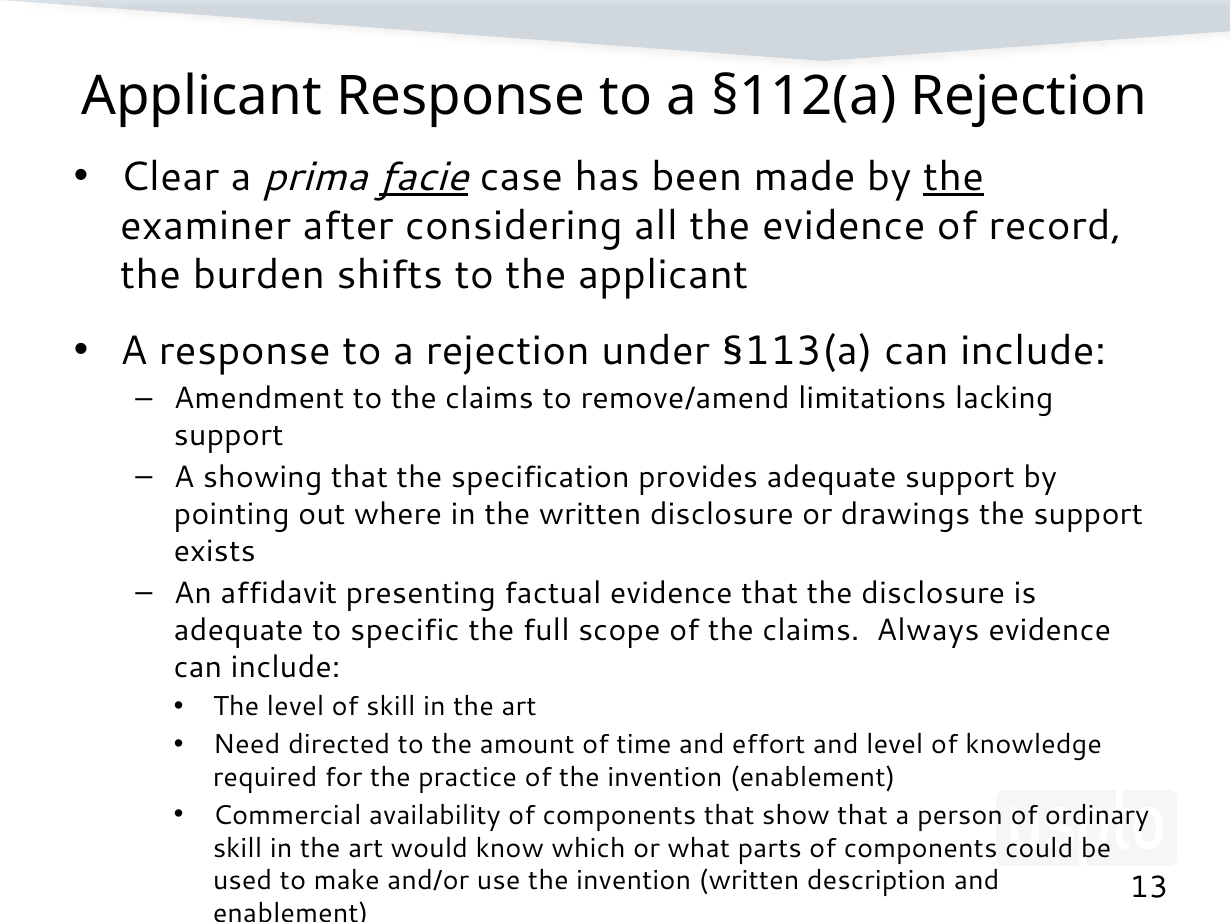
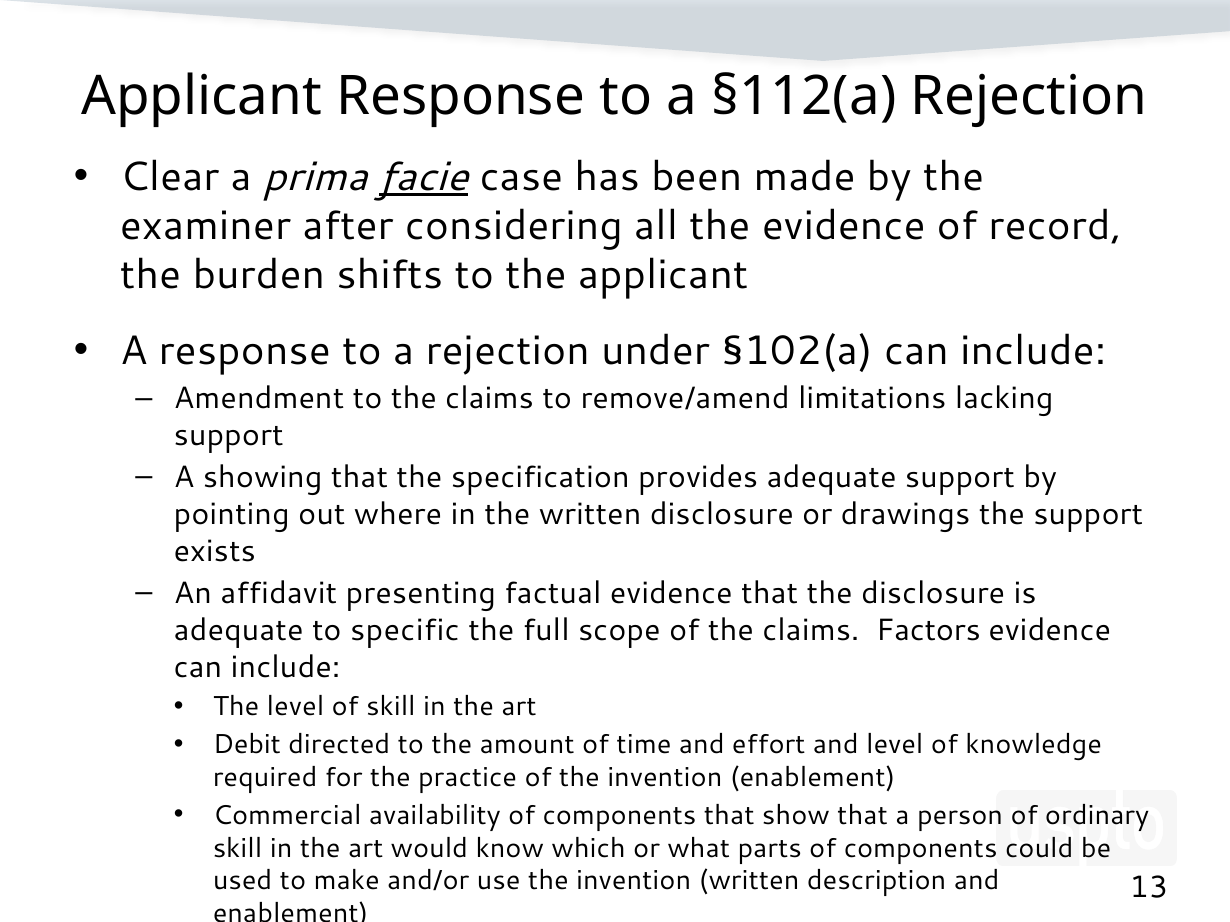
the at (954, 177) underline: present -> none
§113(a: §113(a -> §102(a
Always: Always -> Factors
Need: Need -> Debit
